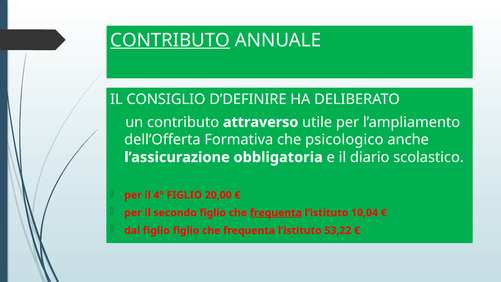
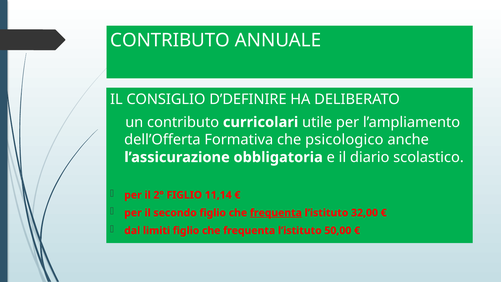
CONTRIBUTO at (170, 40) underline: present -> none
attraverso: attraverso -> curricolari
4°: 4° -> 2°
20,00: 20,00 -> 11,14
10,04: 10,04 -> 32,00
dal figlio: figlio -> limiti
53,22: 53,22 -> 50,00
